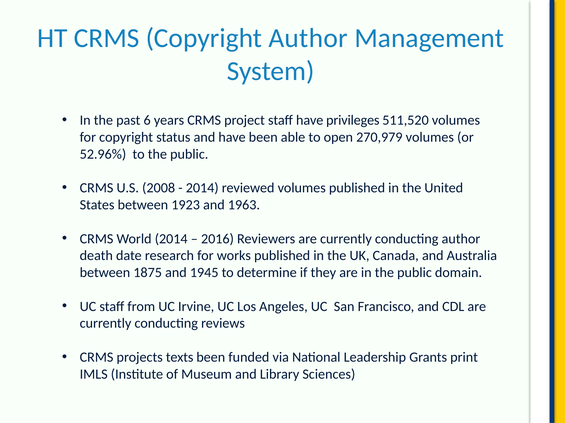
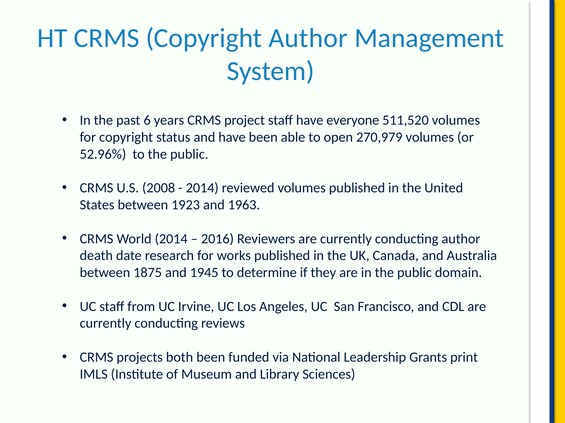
privileges: privileges -> everyone
texts: texts -> both
